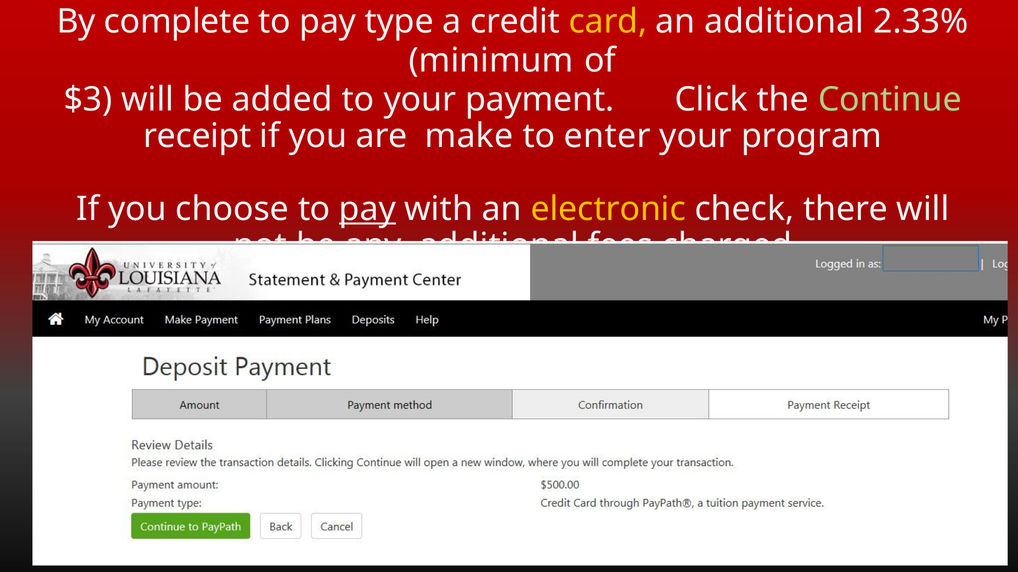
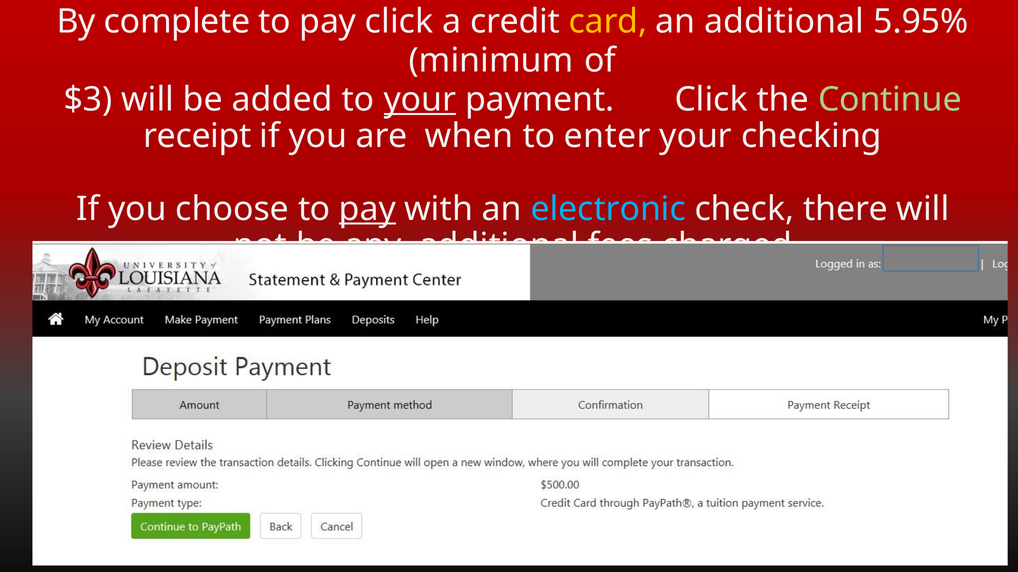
pay type: type -> click
2.33%: 2.33% -> 5.95%
your at (420, 100) underline: none -> present
make: make -> when
program: program -> checking
electronic colour: yellow -> light blue
